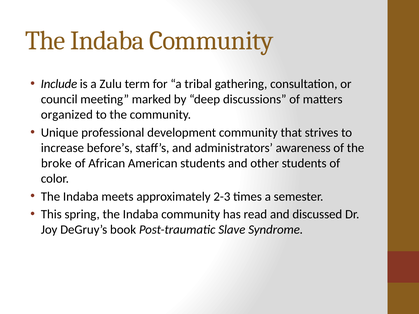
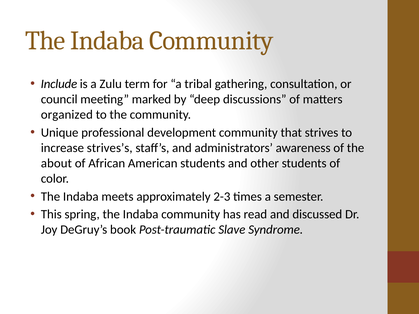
before’s: before’s -> strives’s
broke: broke -> about
